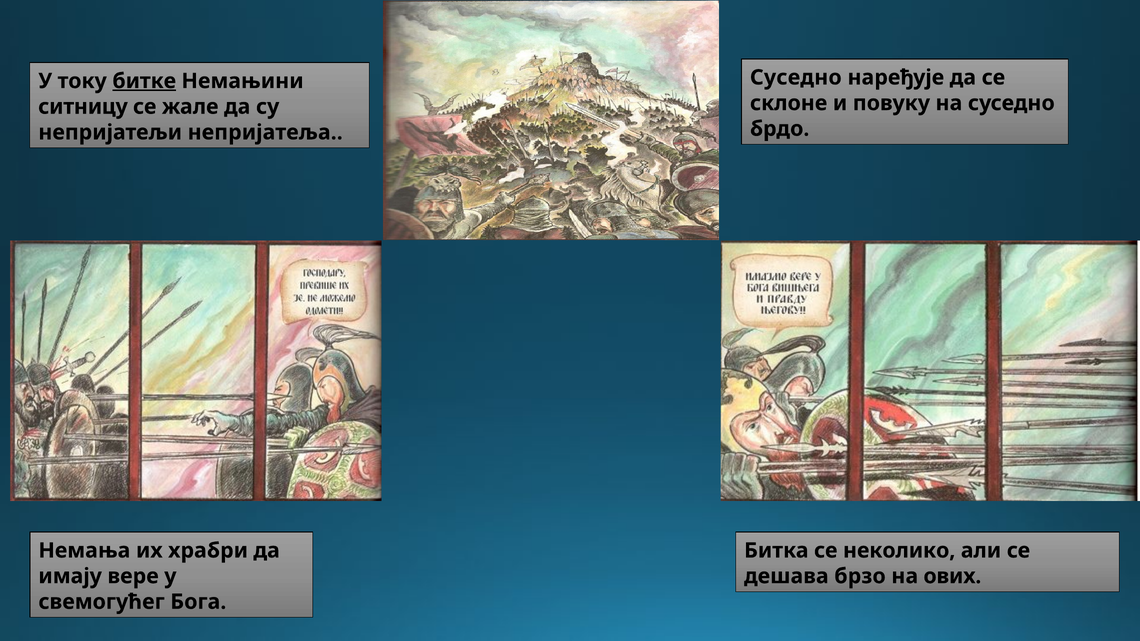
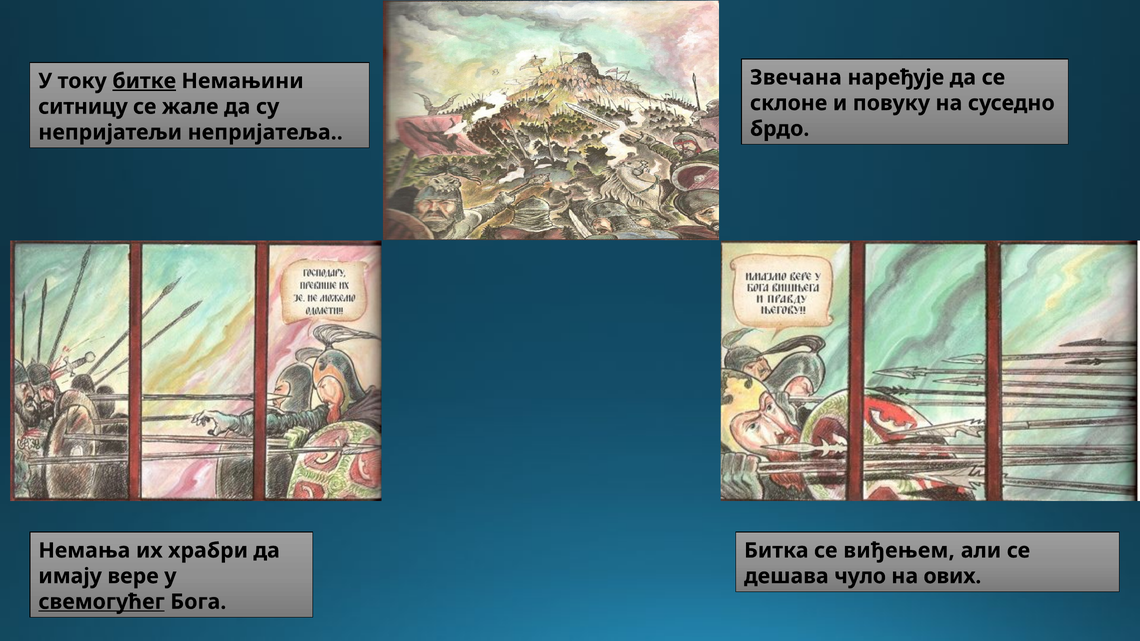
Суседно at (796, 78): Суседно -> Звечана
неколико: неколико -> виђењем
брзо: брзо -> чуло
свемогућег underline: none -> present
